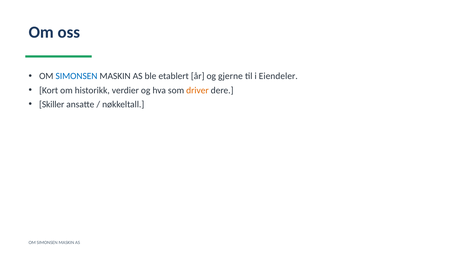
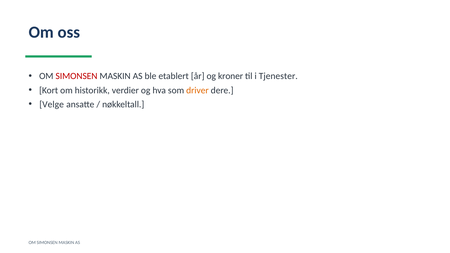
SIMONSEN at (76, 76) colour: blue -> red
gjerne: gjerne -> kroner
Eiendeler: Eiendeler -> Tjenester
Skiller: Skiller -> Velge
